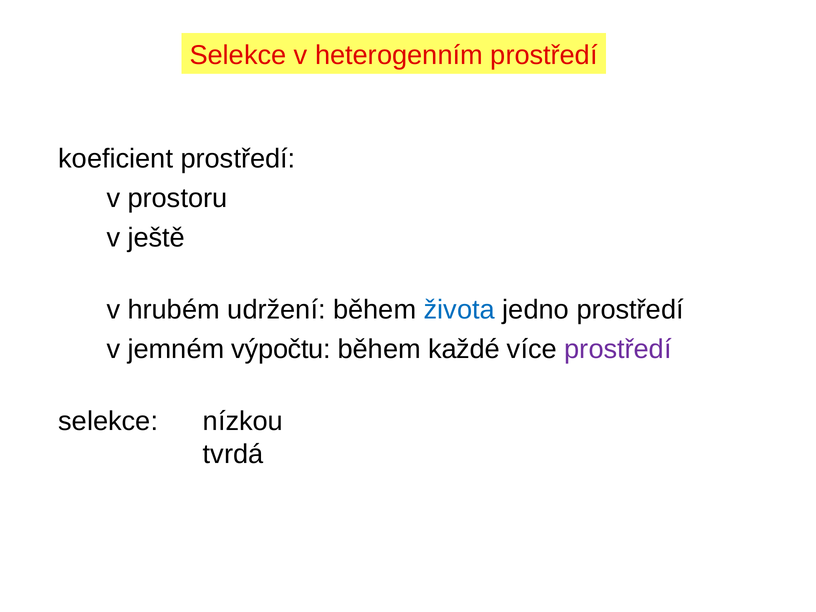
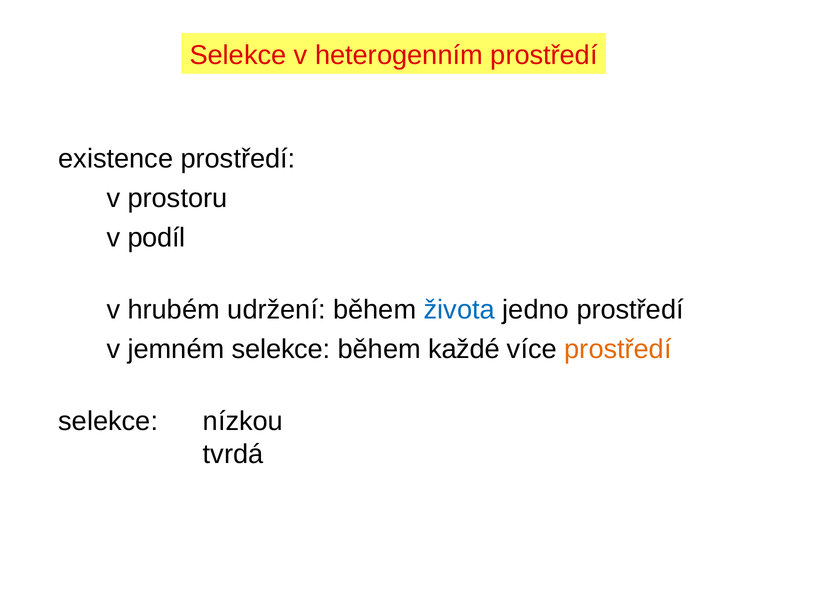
koeficient: koeficient -> existence
ještě: ještě -> podíl
jemném výpočtu: výpočtu -> selekce
prostředí at (618, 349) colour: purple -> orange
